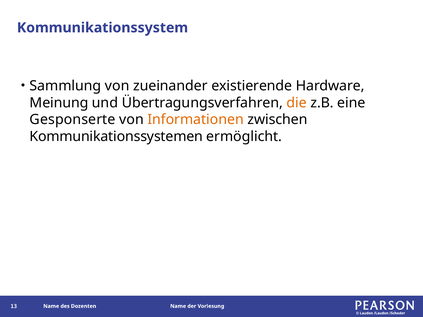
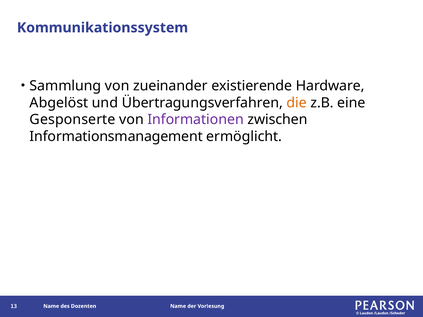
Meinung: Meinung -> Abgelöst
Informationen colour: orange -> purple
Kommunikationssystemen: Kommunikationssystemen -> Informationsmanagement
